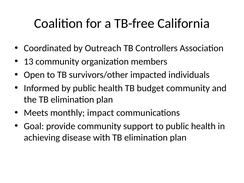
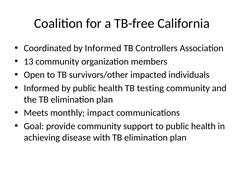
by Outreach: Outreach -> Informed
budget: budget -> testing
